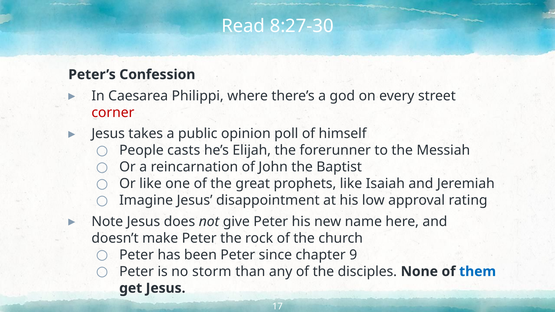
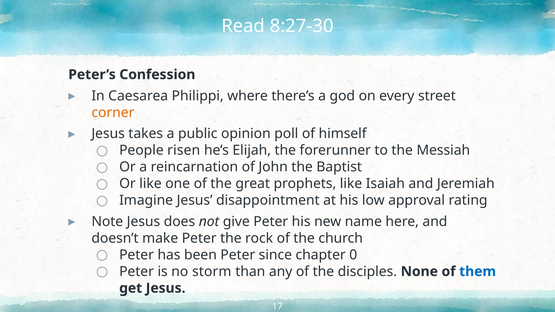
corner colour: red -> orange
casts: casts -> risen
9: 9 -> 0
